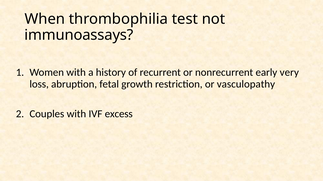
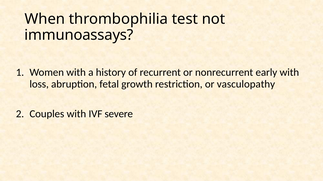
early very: very -> with
excess: excess -> severe
